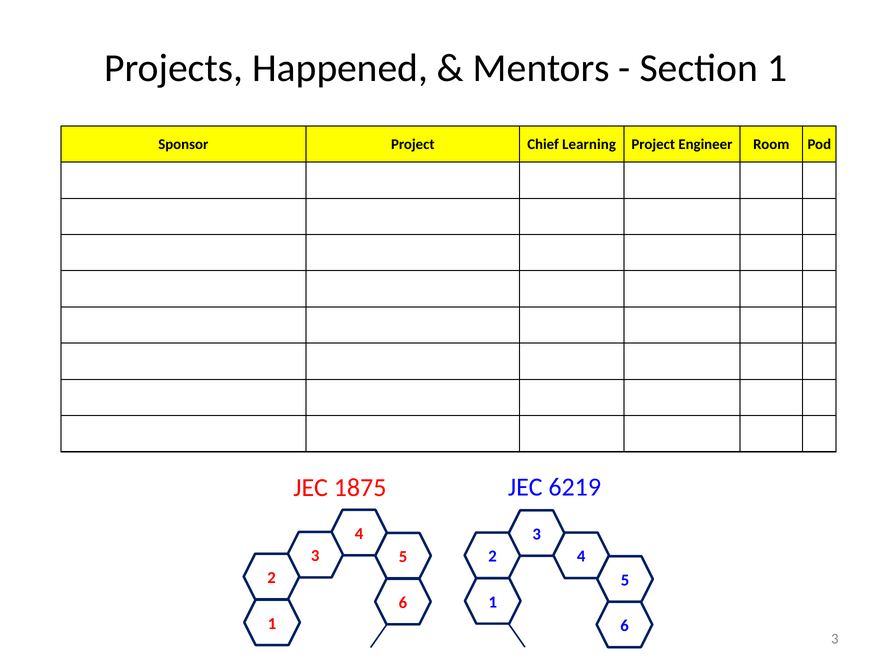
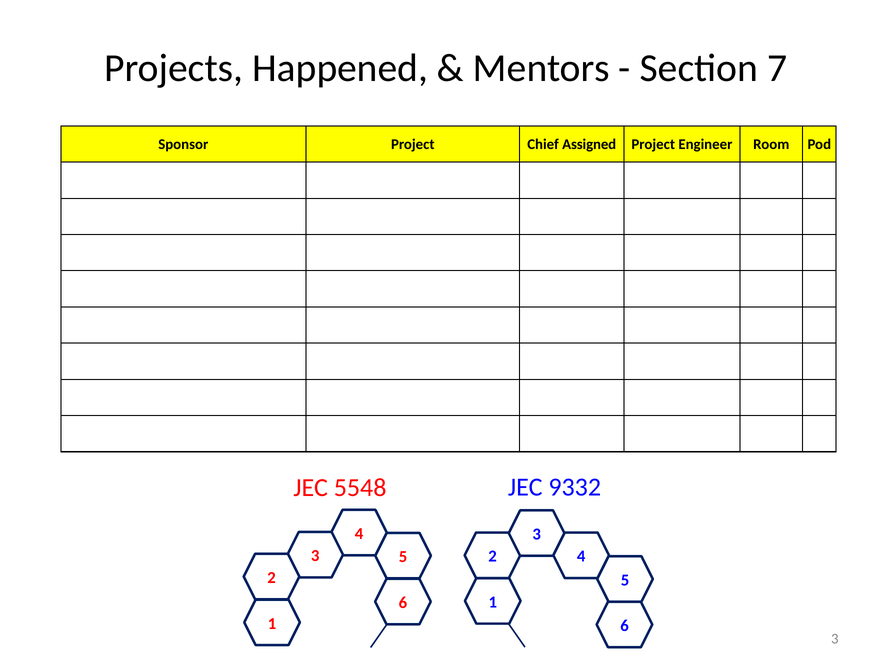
Section 1: 1 -> 7
Learning: Learning -> Assigned
1875: 1875 -> 5548
6219: 6219 -> 9332
